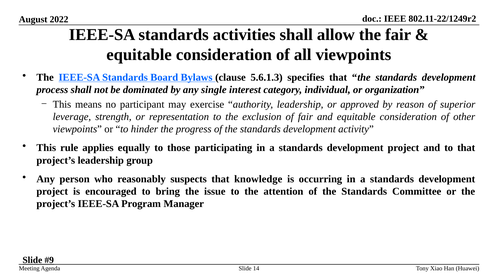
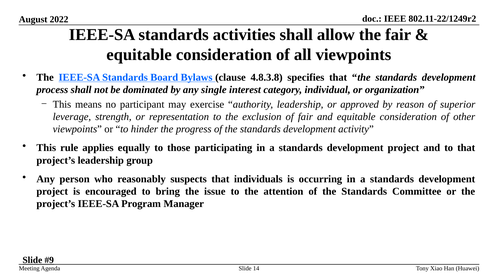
5.6.1.3: 5.6.1.3 -> 4.8.3.8
knowledge: knowledge -> individuals
